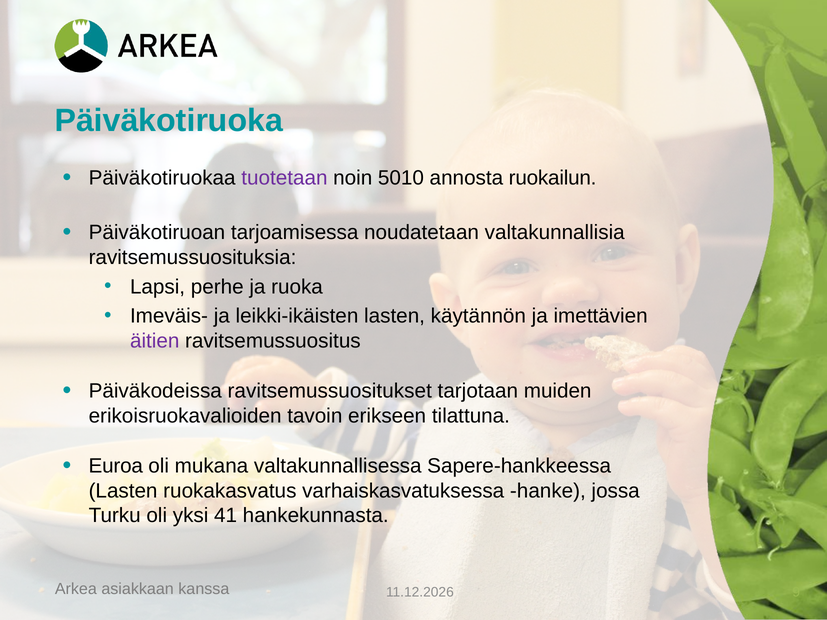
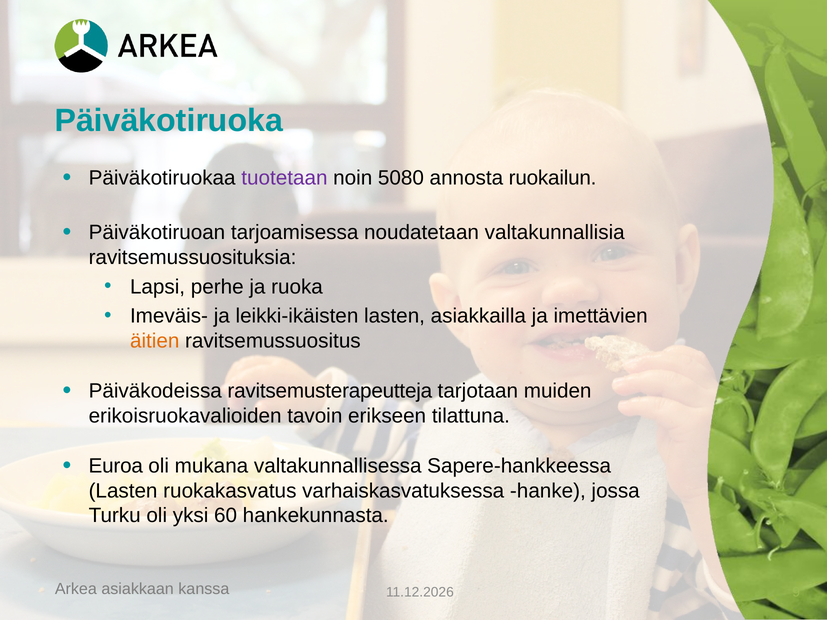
5010: 5010 -> 5080
käytännön: käytännön -> asiakkailla
äitien colour: purple -> orange
ravitsemussuositukset: ravitsemussuositukset -> ravitsemusterapeutteja
41: 41 -> 60
